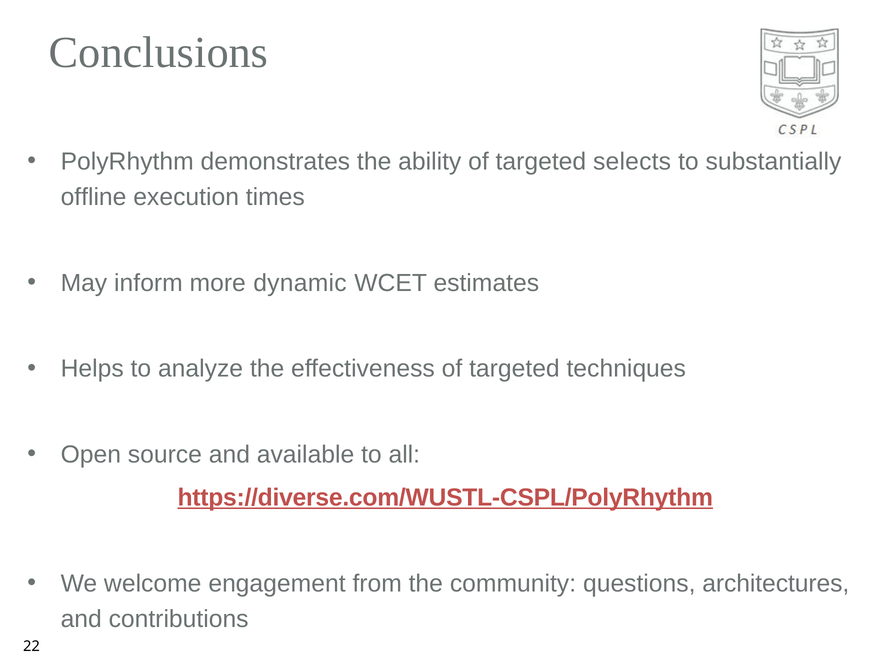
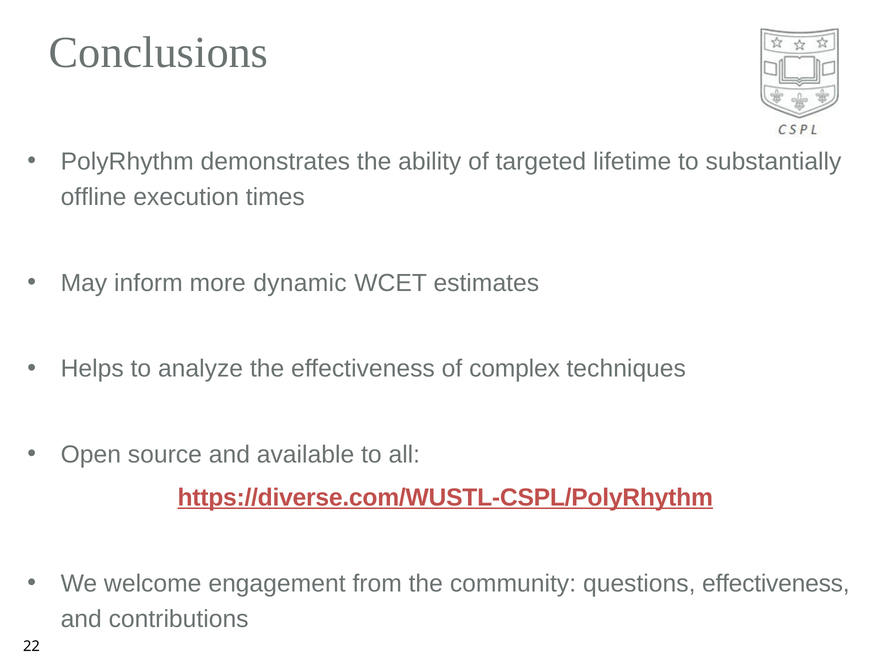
selects: selects -> lifetime
effectiveness of targeted: targeted -> complex
questions architectures: architectures -> effectiveness
